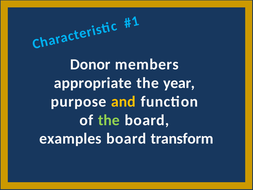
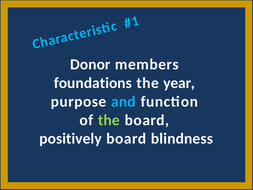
appropriate: appropriate -> foundations
and colour: yellow -> light blue
examples: examples -> positively
transform: transform -> blindness
